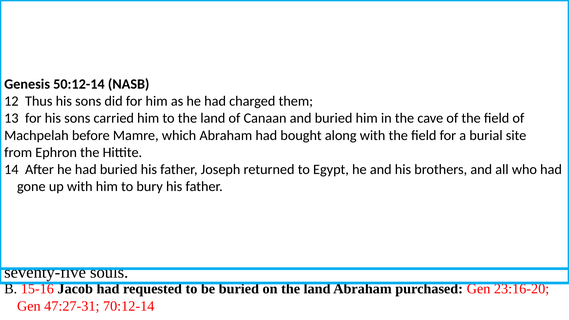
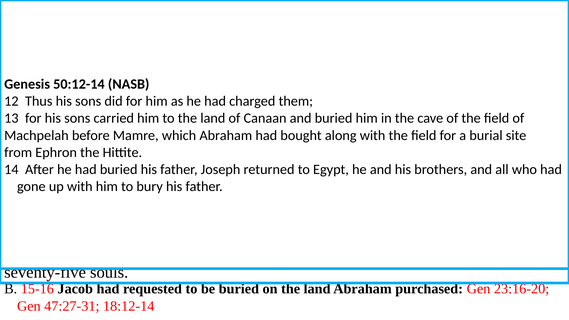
70:12-14: 70:12-14 -> 18:12-14
